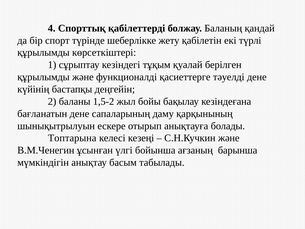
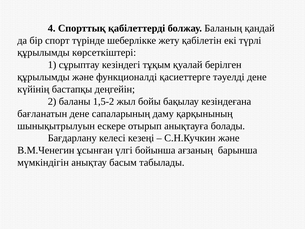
Топтарына: Топтарына -> Бағдарлану
